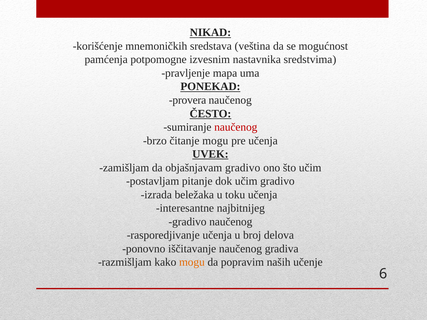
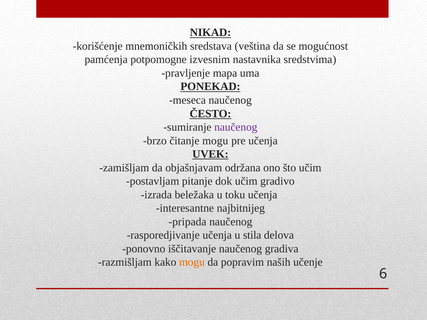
provera: provera -> meseca
naučenog at (236, 127) colour: red -> purple
objašnjavam gradivo: gradivo -> održana
gradivo at (187, 222): gradivo -> pripada
broj: broj -> stila
